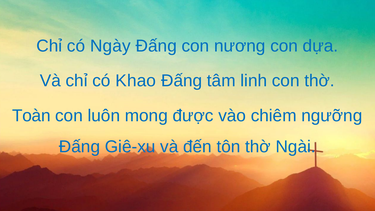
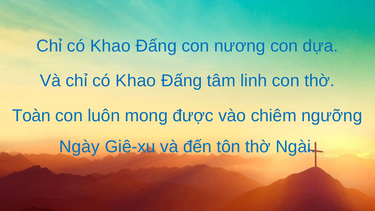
Ngày at (110, 46): Ngày -> Khao
Đấng at (80, 147): Đấng -> Ngày
